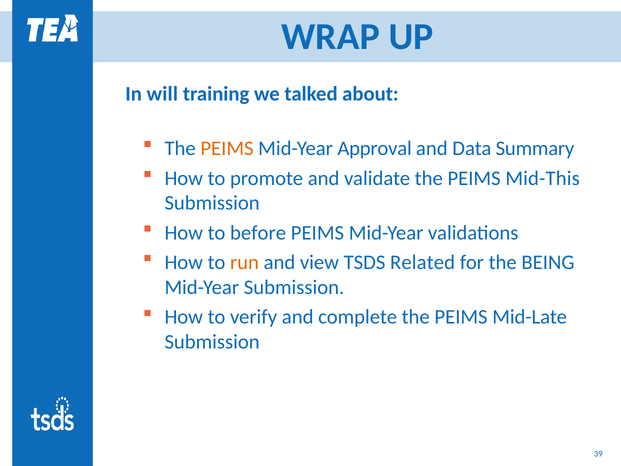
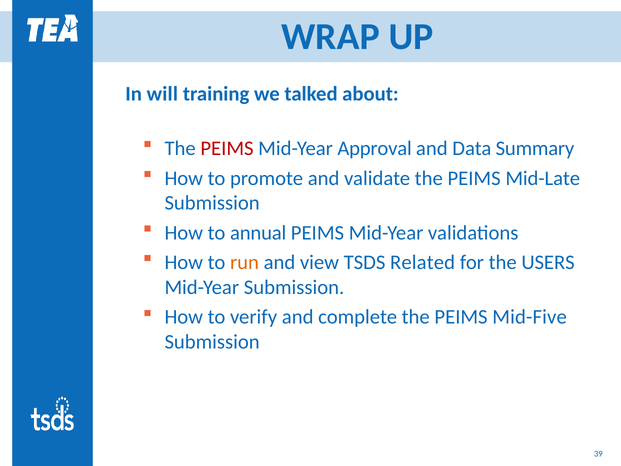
PEIMS at (227, 148) colour: orange -> red
Mid-This: Mid-This -> Mid-Late
before: before -> annual
BEING: BEING -> USERS
Mid-Late: Mid-Late -> Mid-Five
